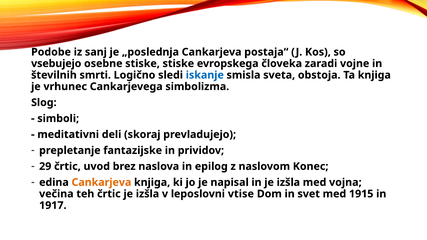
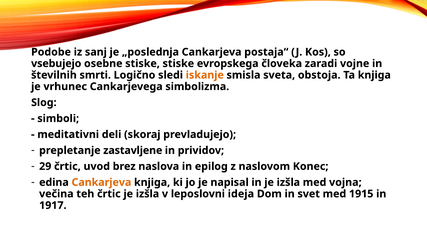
iskanje colour: blue -> orange
fantazijske: fantazijske -> zastavljene
vtise: vtise -> ideja
